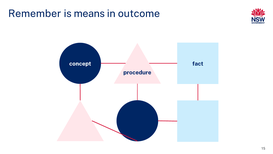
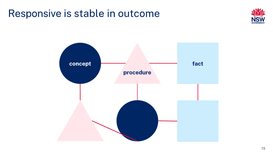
Remember: Remember -> Responsive
means: means -> stable
